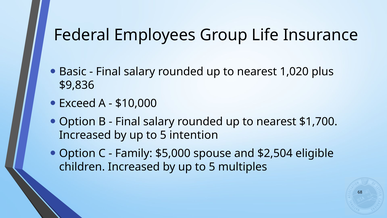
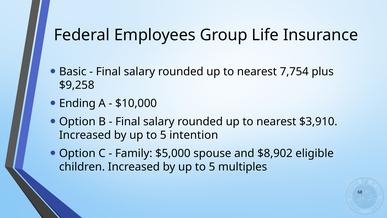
1,020: 1,020 -> 7,754
$9,836: $9,836 -> $9,258
Exceed: Exceed -> Ending
$1,700: $1,700 -> $3,910
$2,504: $2,504 -> $8,902
